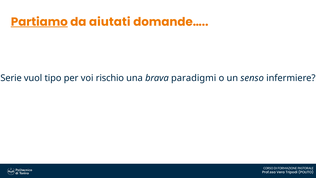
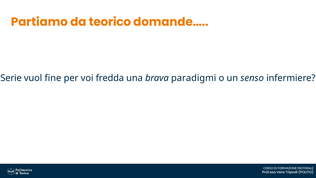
Partiamo underline: present -> none
aiutati: aiutati -> teorico
tipo: tipo -> fine
rischio: rischio -> fredda
